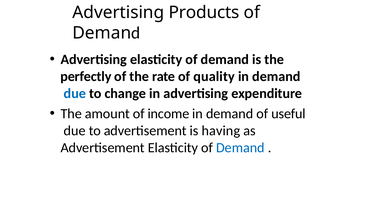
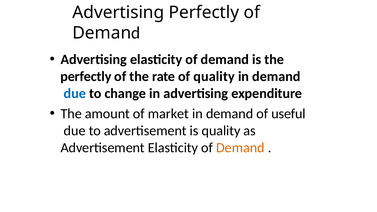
Advertising Products: Products -> Perfectly
income: income -> market
is having: having -> quality
Demand at (240, 148) colour: blue -> orange
